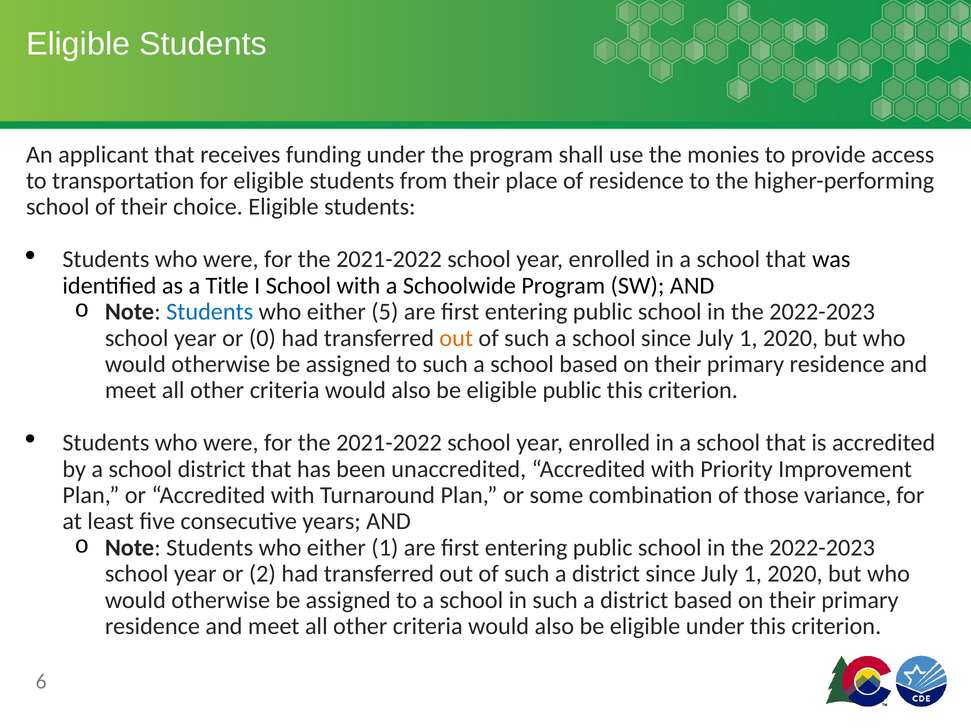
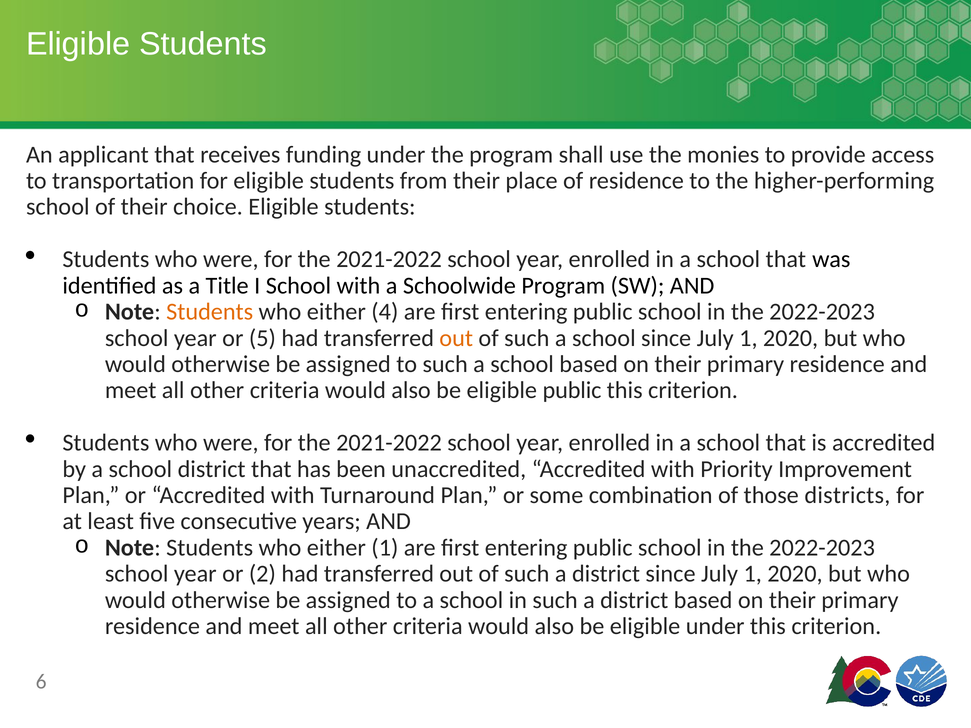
Students at (210, 312) colour: blue -> orange
5: 5 -> 4
0: 0 -> 5
variance: variance -> districts
